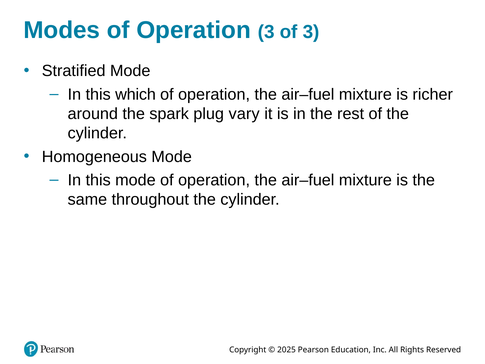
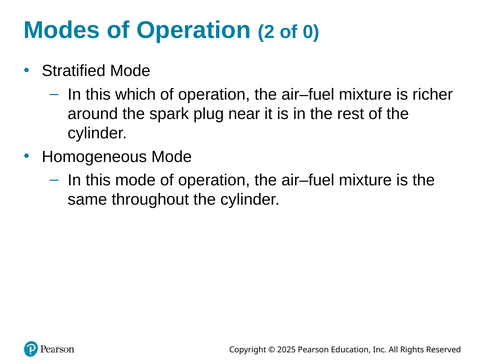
Operation 3: 3 -> 2
of 3: 3 -> 0
vary: vary -> near
